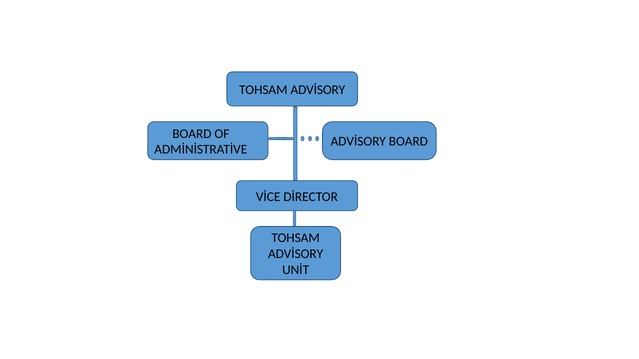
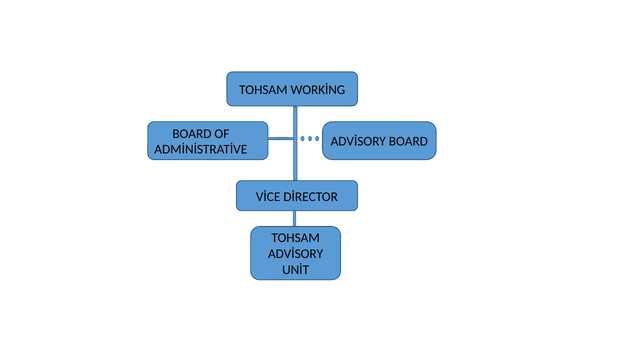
ADVİSORY at (318, 90): ADVİSORY -> WORKİNG
